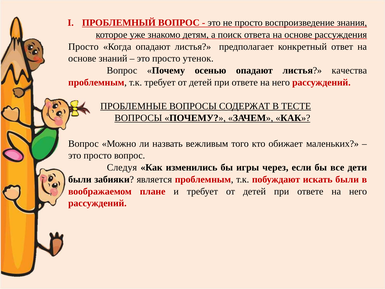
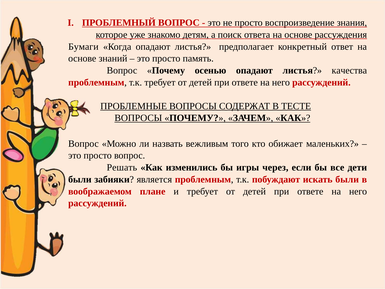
Просто at (83, 47): Просто -> Бумаги
утенок: утенок -> память
Следуя: Следуя -> Решать
